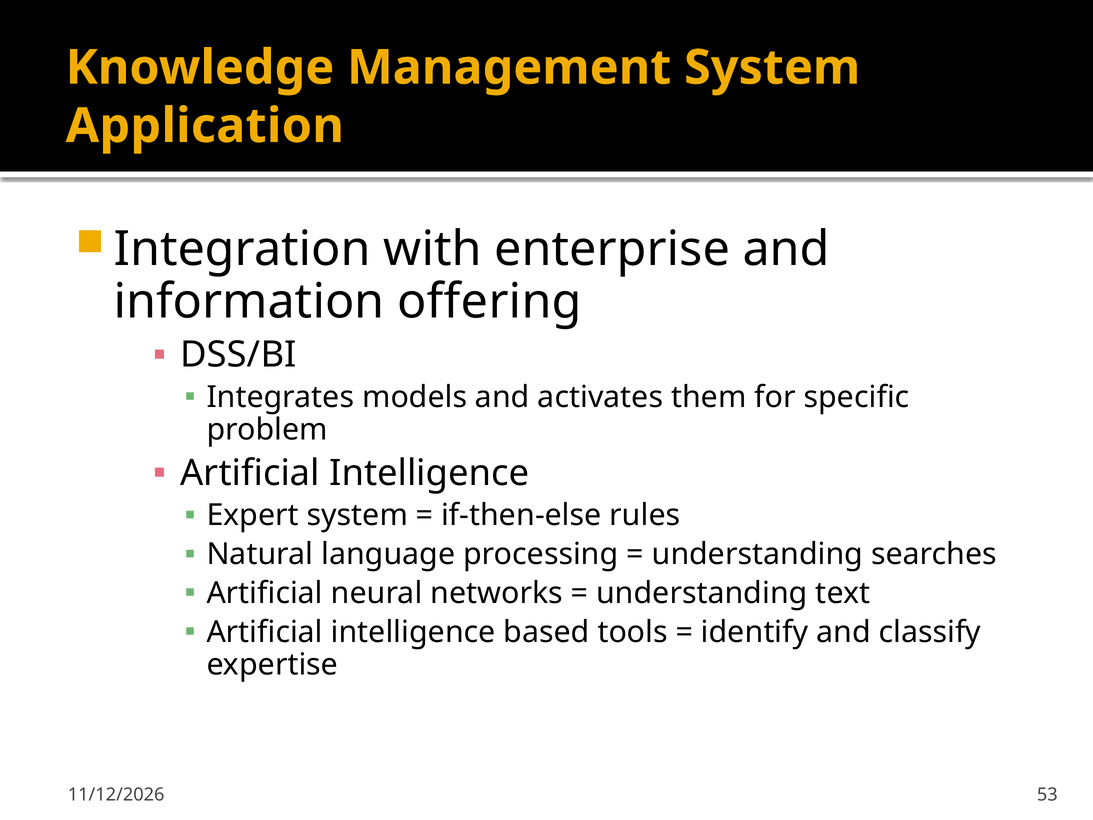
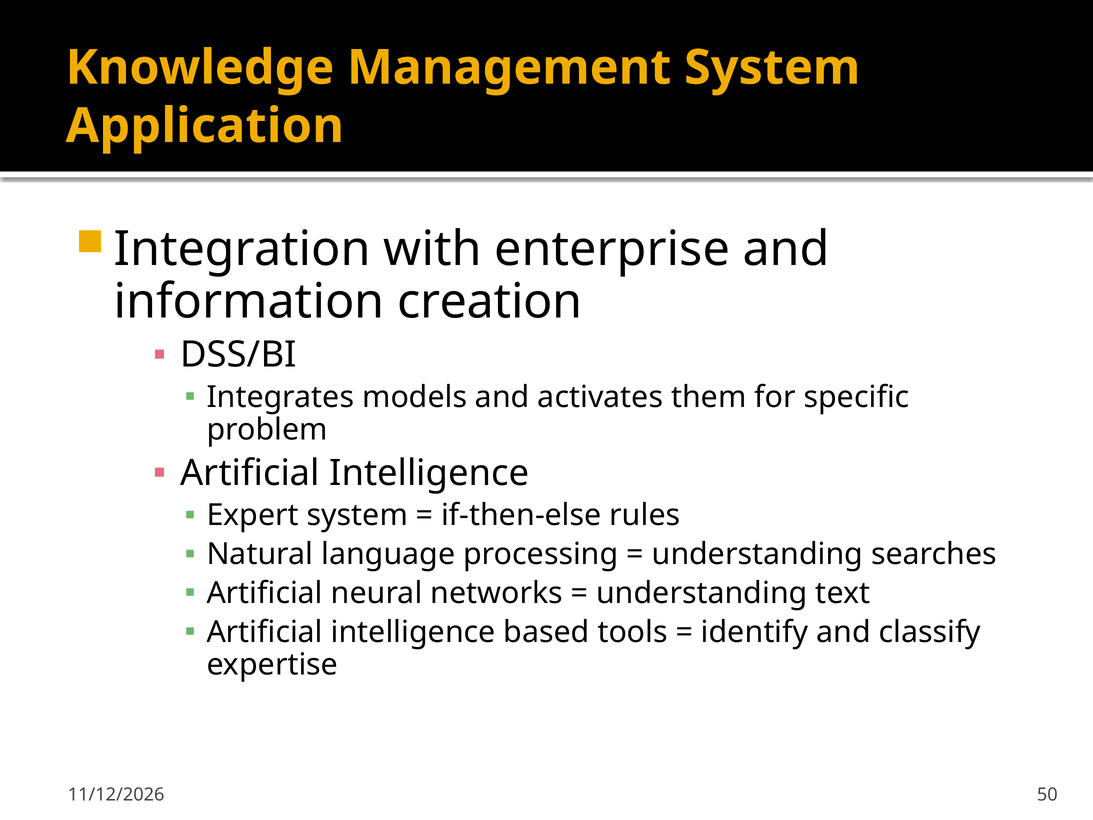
offering: offering -> creation
53: 53 -> 50
